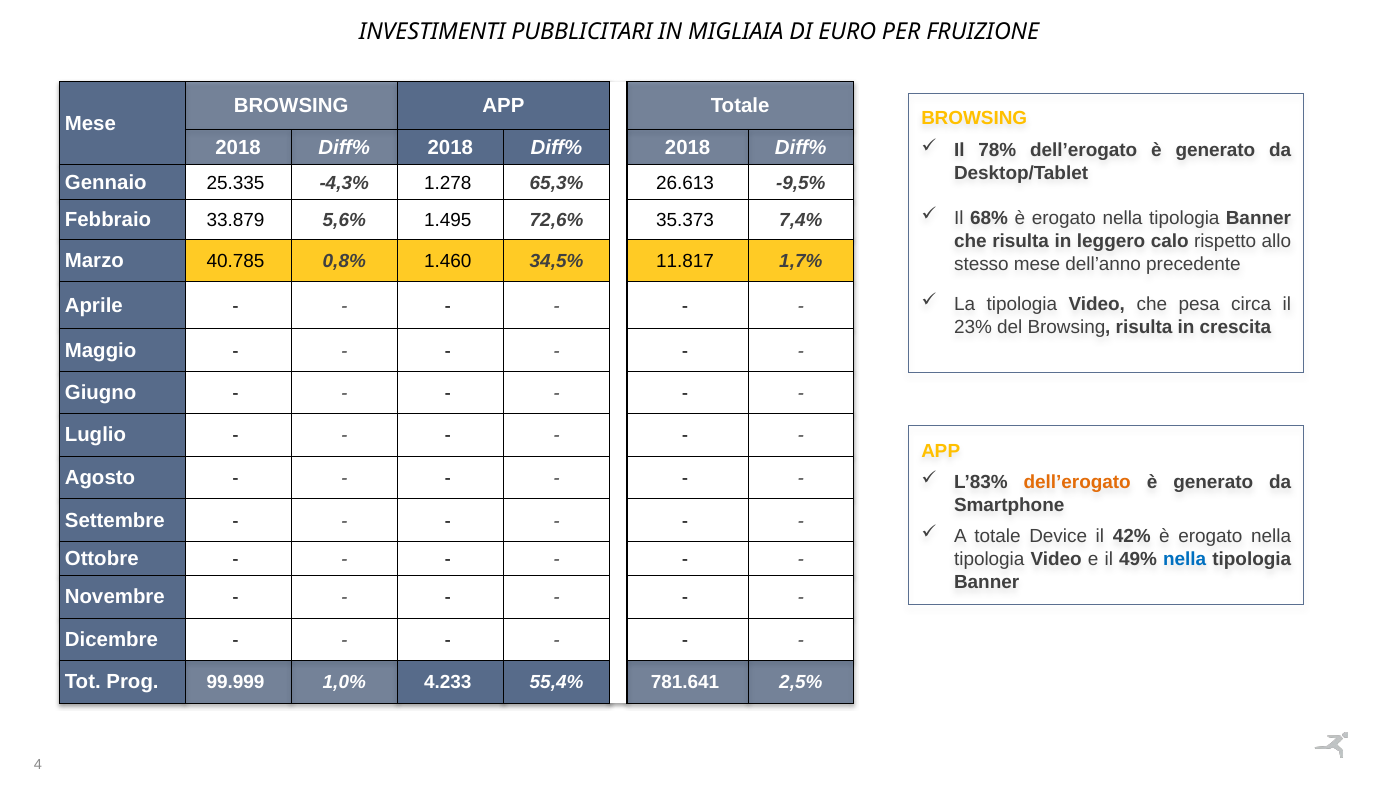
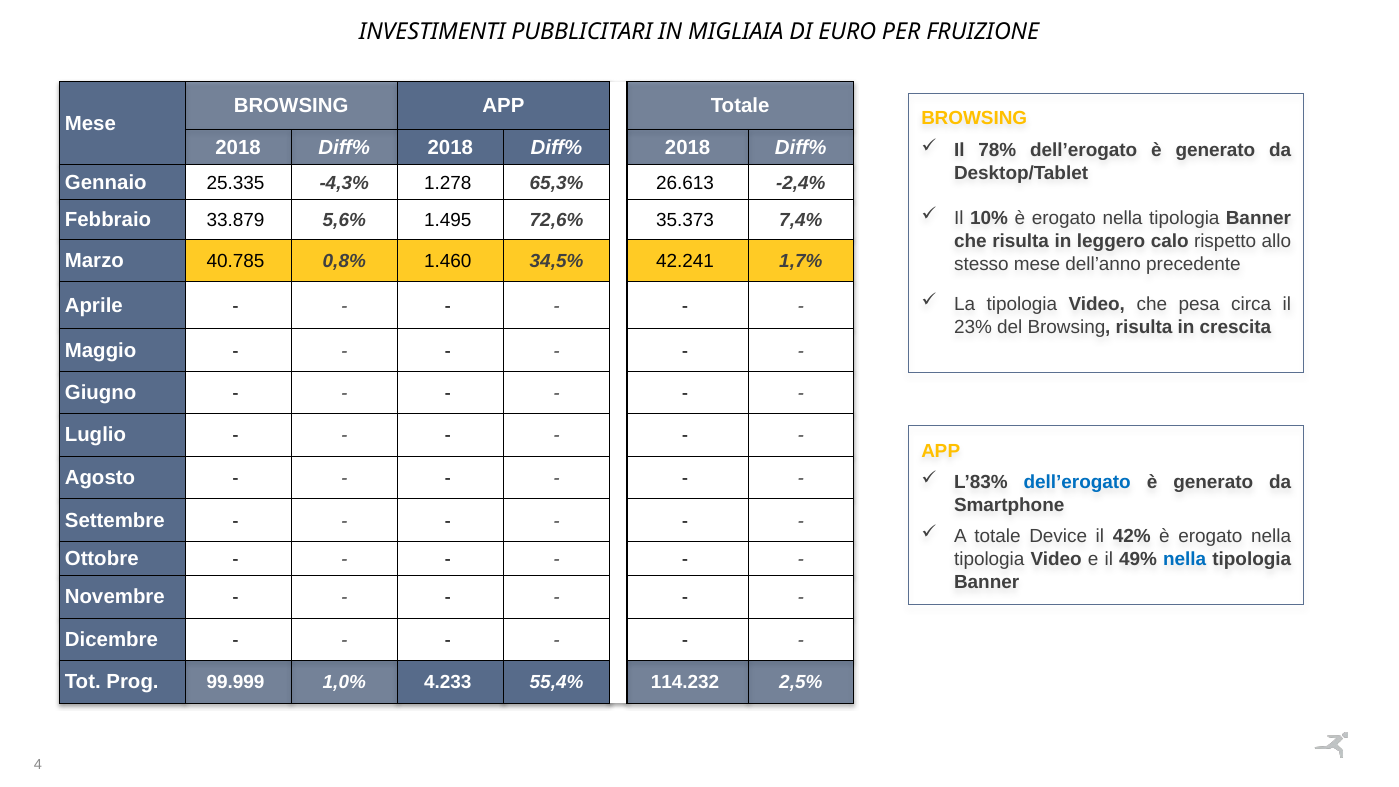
-9,5%: -9,5% -> -2,4%
68%: 68% -> 10%
11.817: 11.817 -> 42.241
dell’erogato at (1077, 482) colour: orange -> blue
781.641: 781.641 -> 114.232
